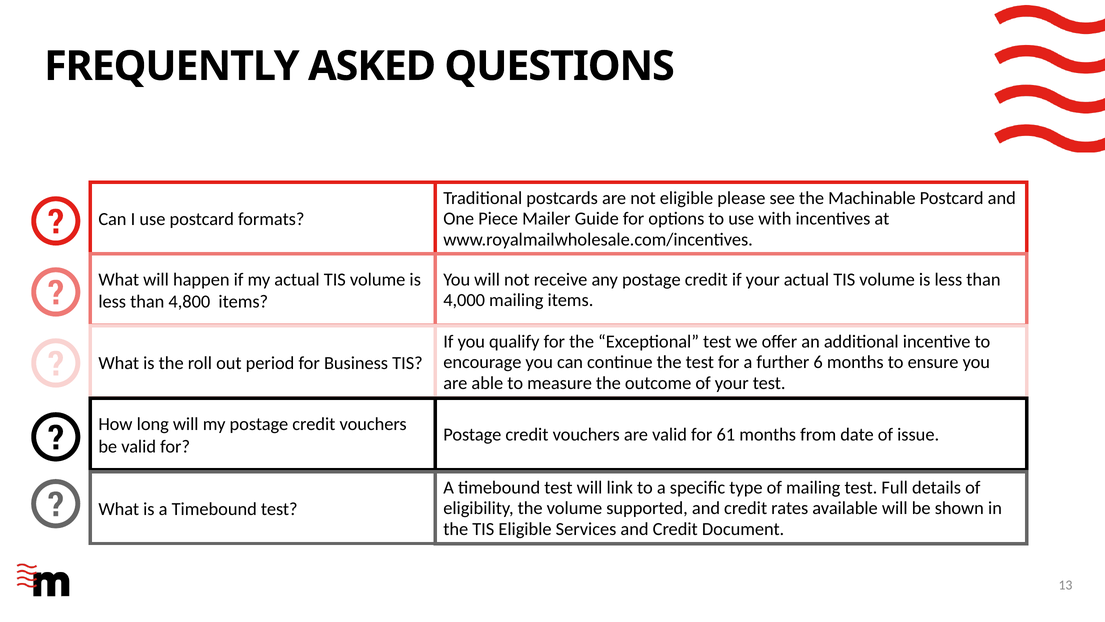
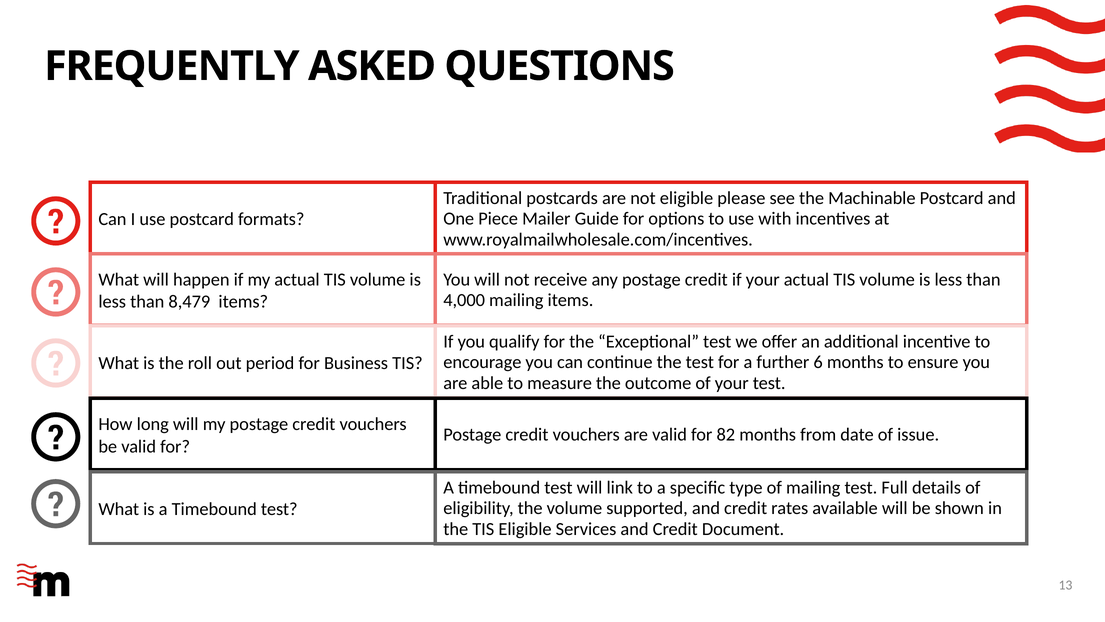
4,800: 4,800 -> 8,479
61: 61 -> 82
